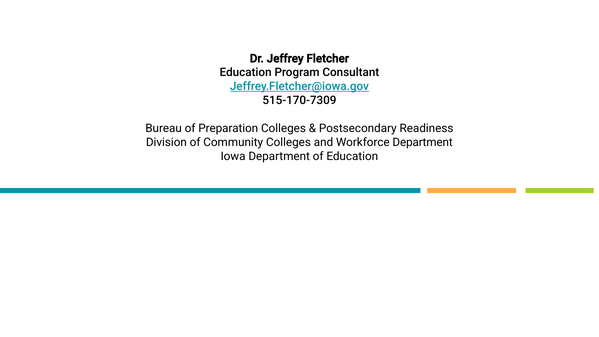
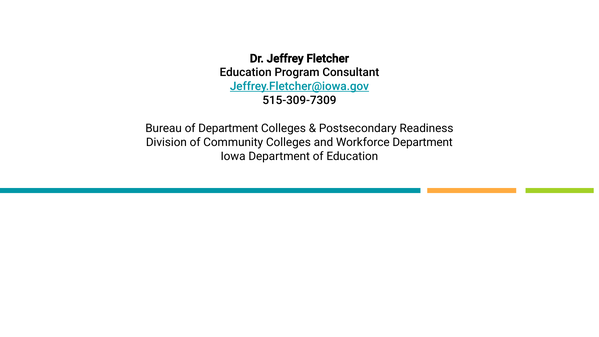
515-170-7309: 515-170-7309 -> 515-309-7309
of Preparation: Preparation -> Department
